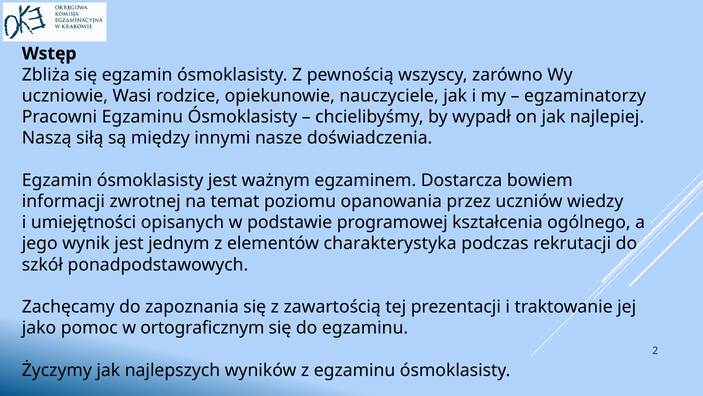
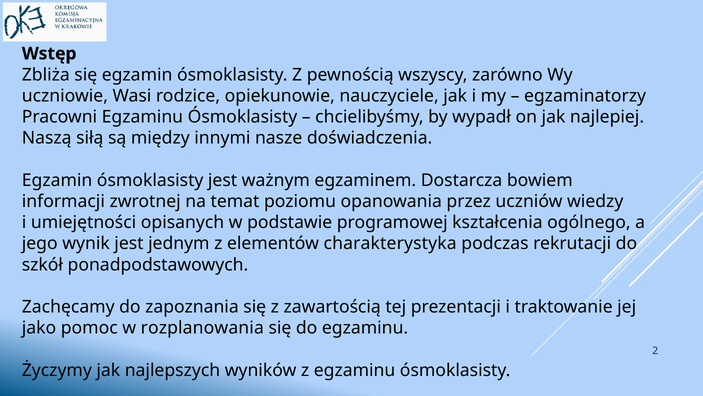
ortograficznym: ortograficznym -> rozplanowania
